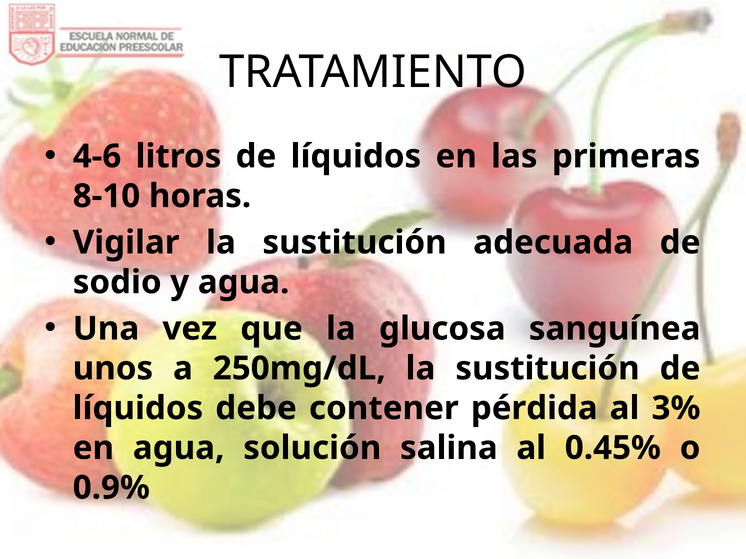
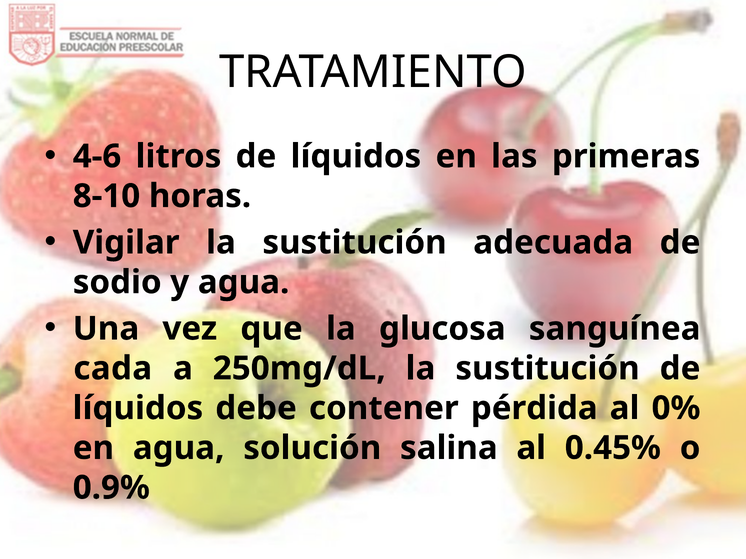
unos: unos -> cada
3%: 3% -> 0%
